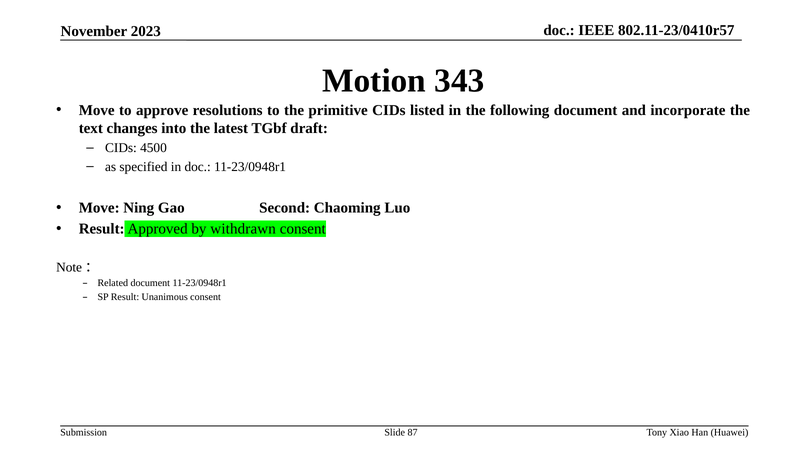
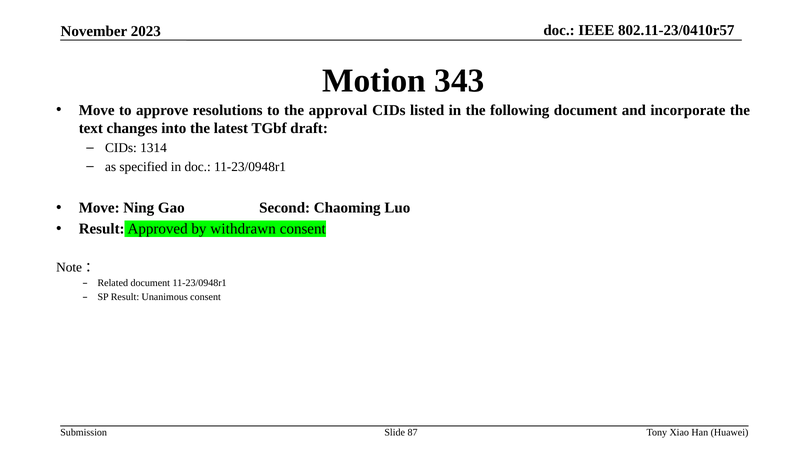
primitive: primitive -> approval
4500: 4500 -> 1314
